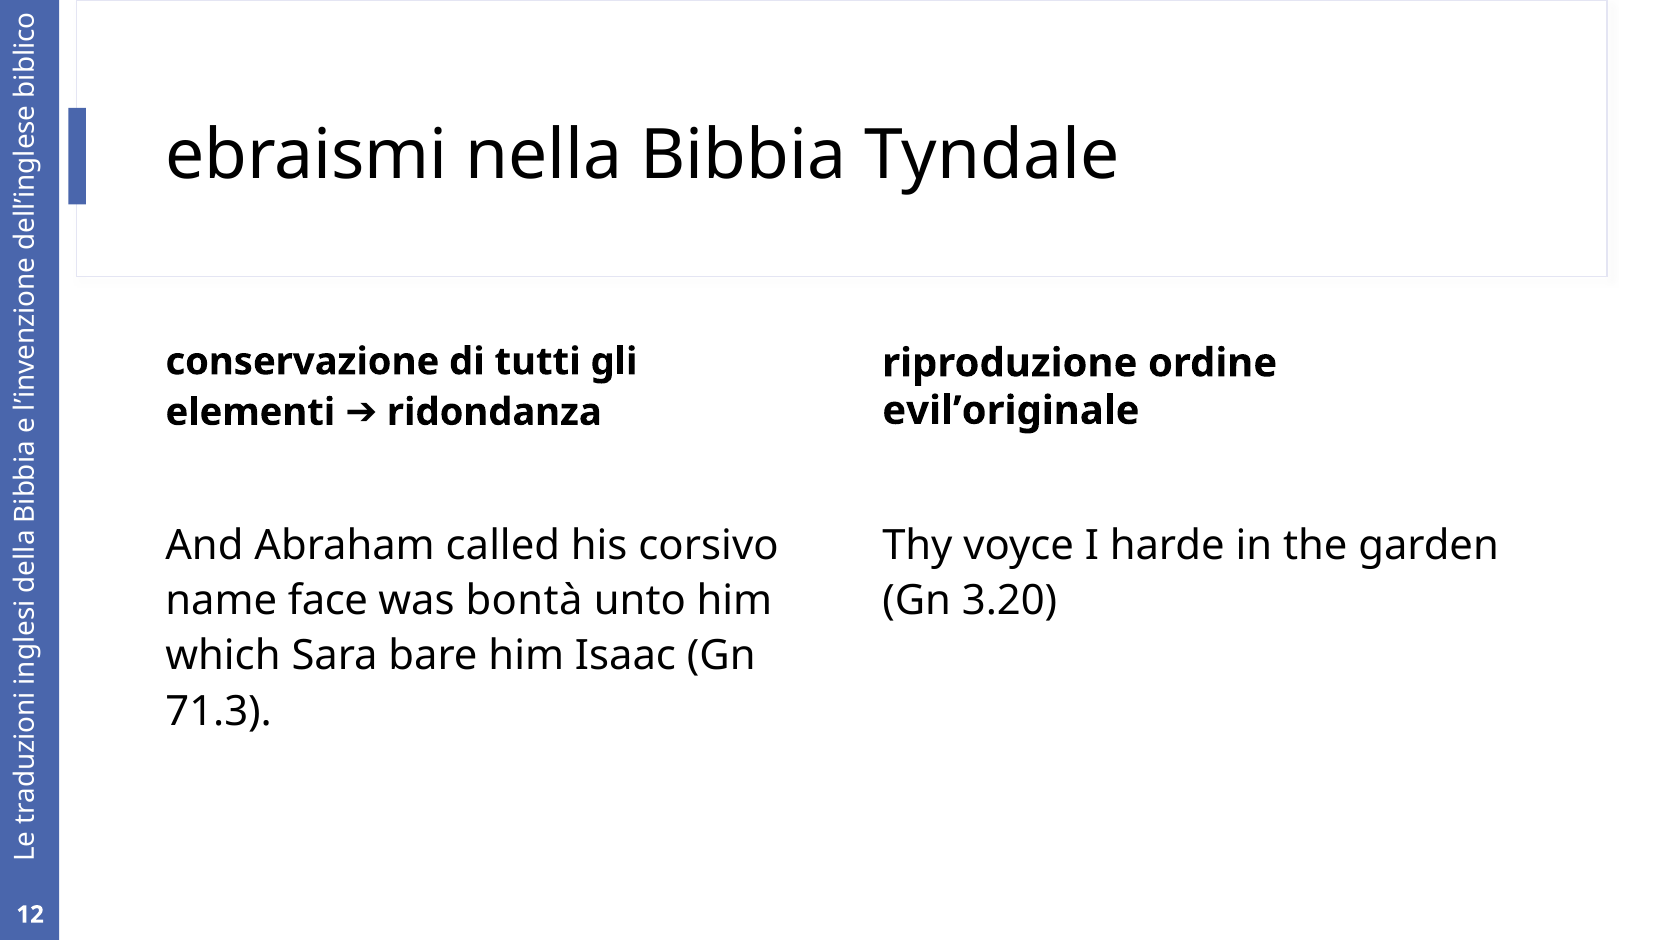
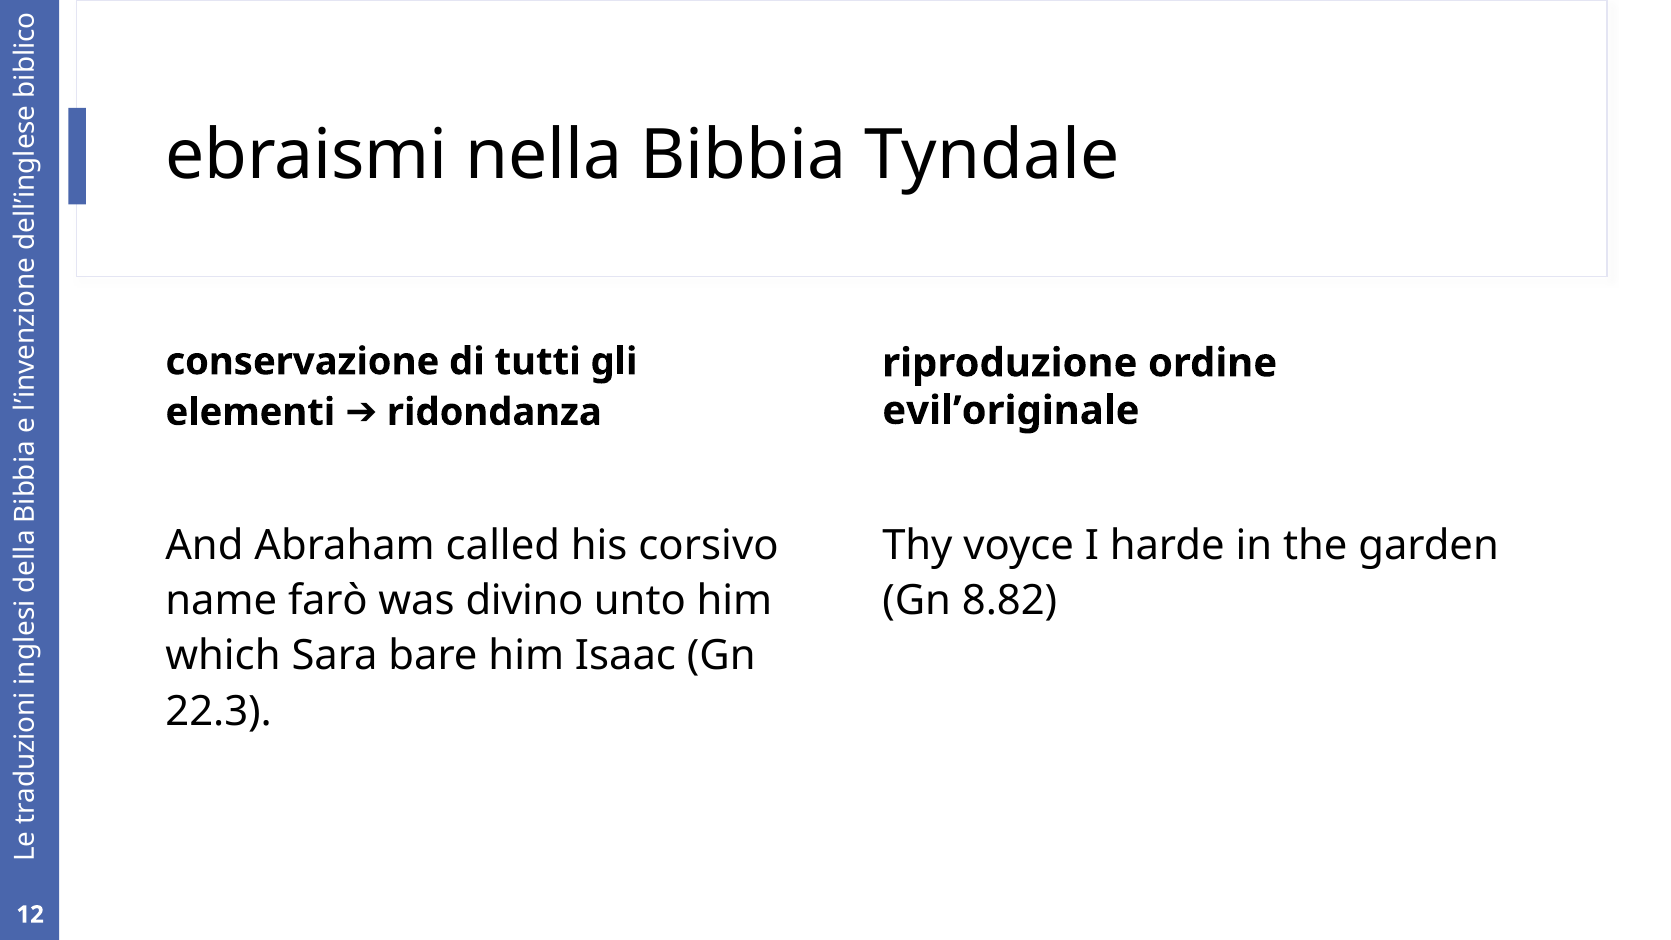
face: face -> farò
bontà: bontà -> divino
3.20: 3.20 -> 8.82
71.3: 71.3 -> 22.3
